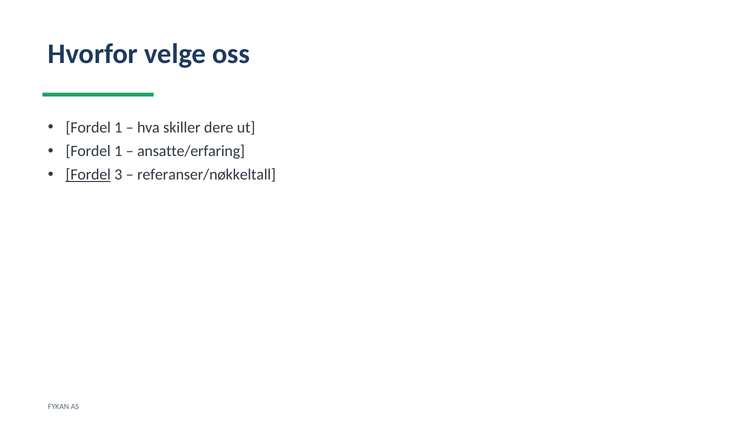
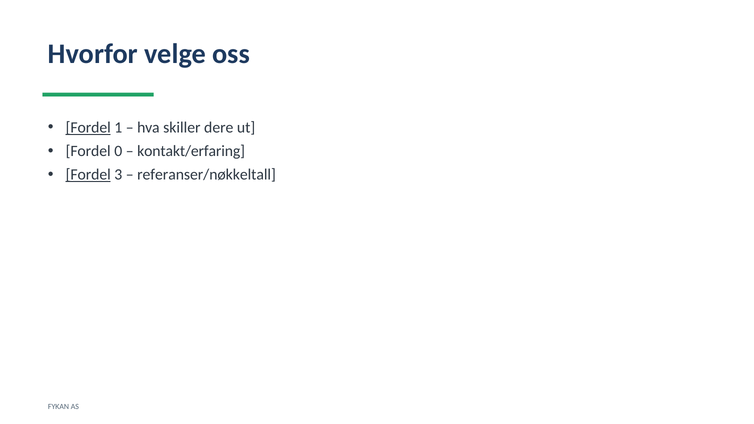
Fordel at (88, 128) underline: none -> present
1 at (118, 151): 1 -> 0
ansatte/erfaring: ansatte/erfaring -> kontakt/erfaring
